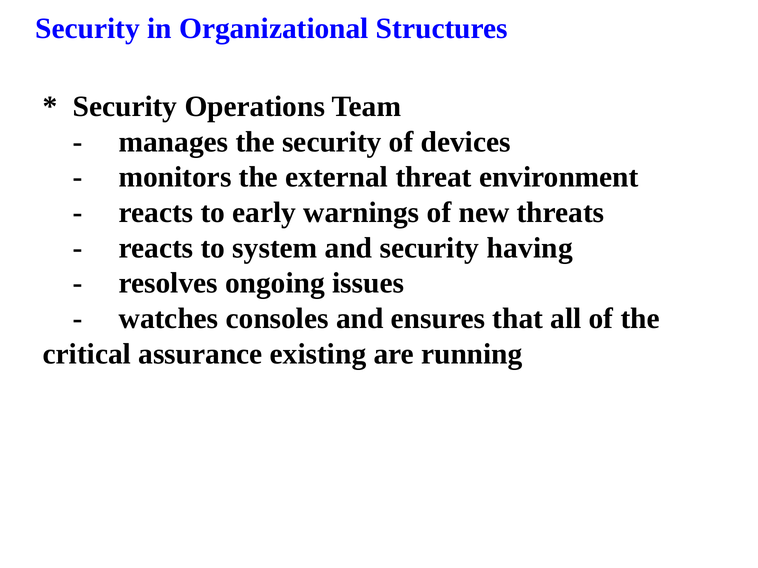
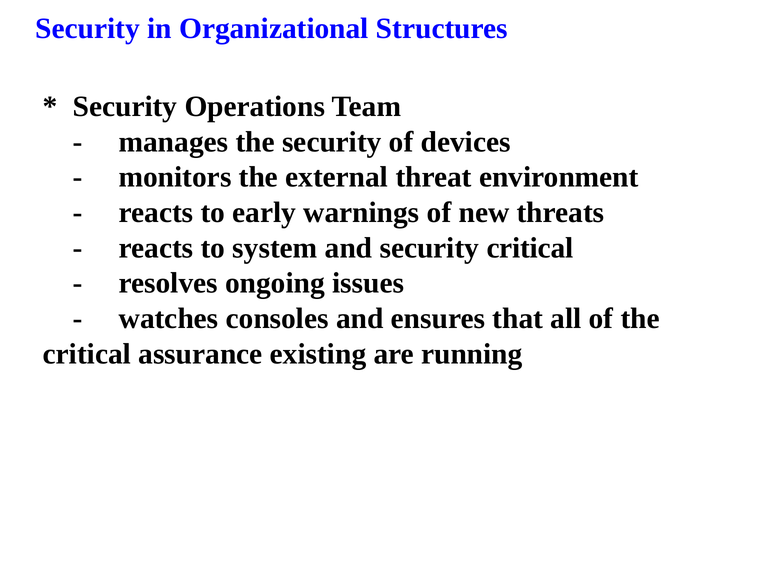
security having: having -> critical
